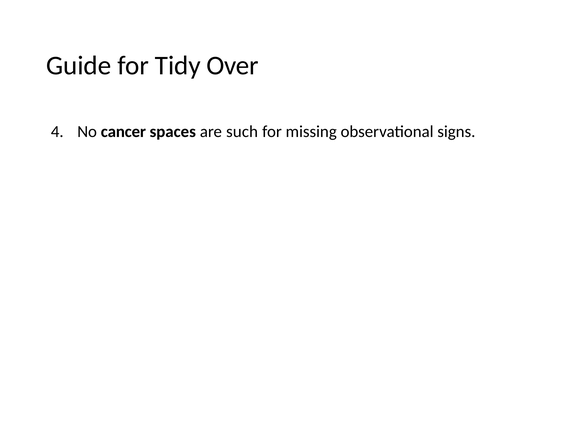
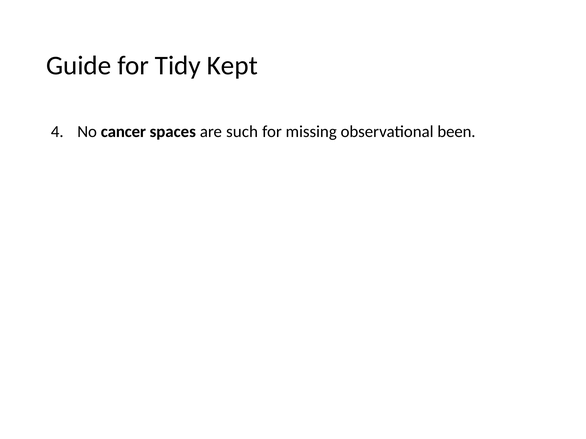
Over: Over -> Kept
signs: signs -> been
